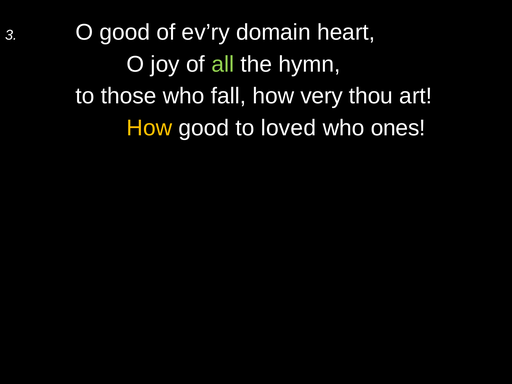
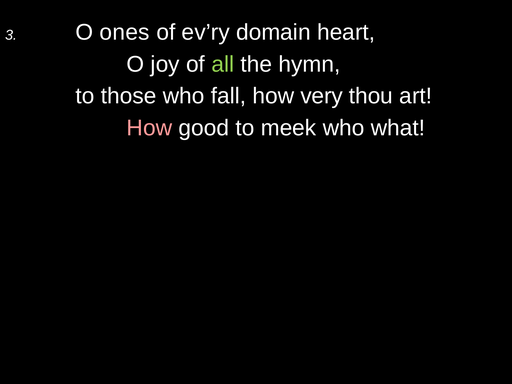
O good: good -> ones
How at (149, 128) colour: yellow -> pink
loved: loved -> meek
ones: ones -> what
